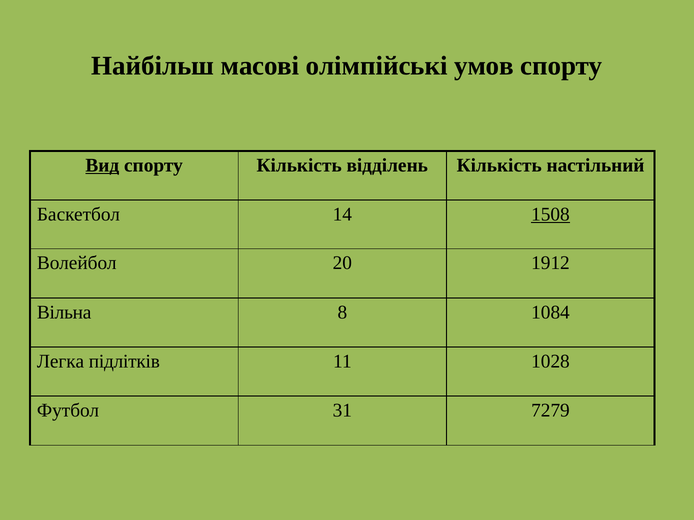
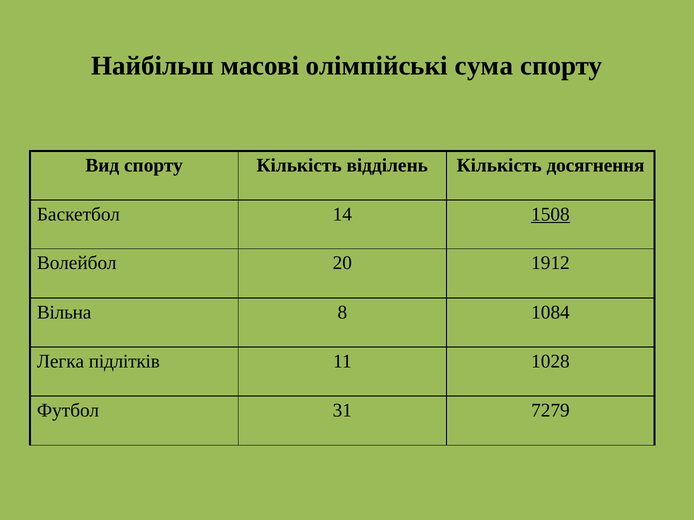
умов: умов -> сума
Вид underline: present -> none
настільний: настільний -> досягнення
